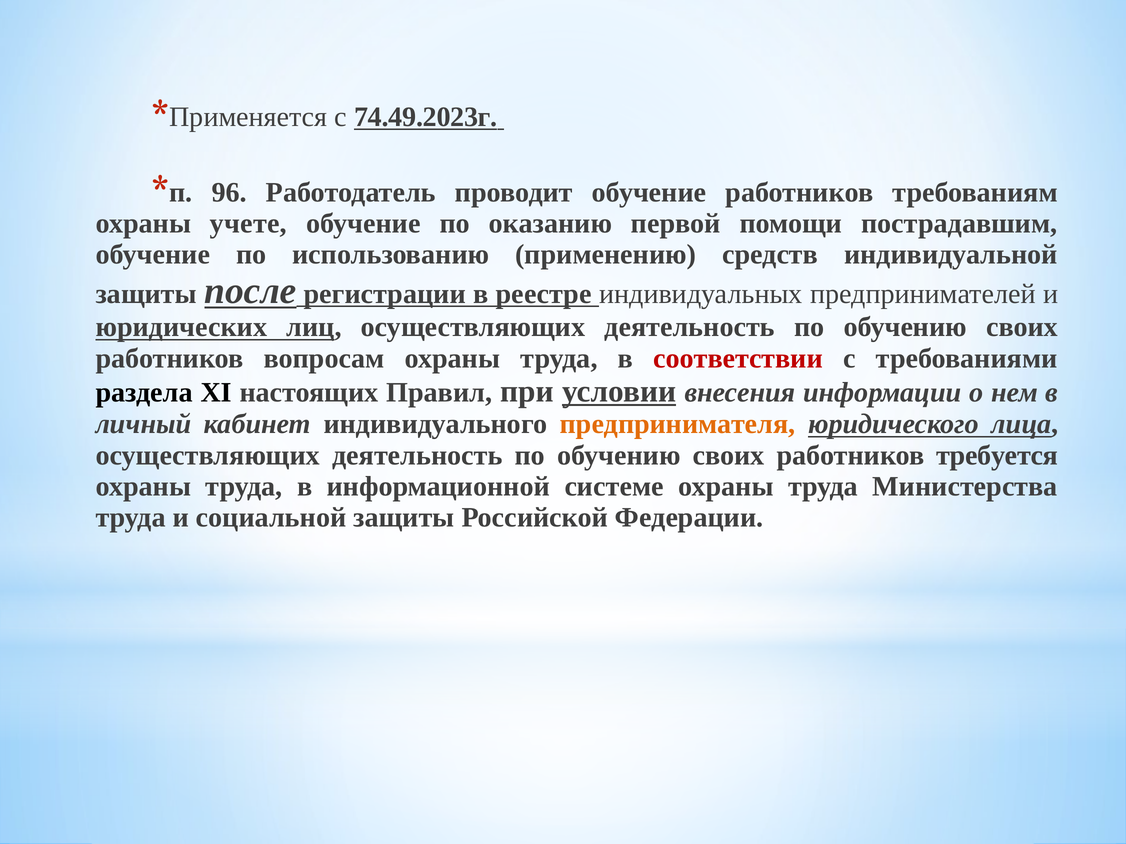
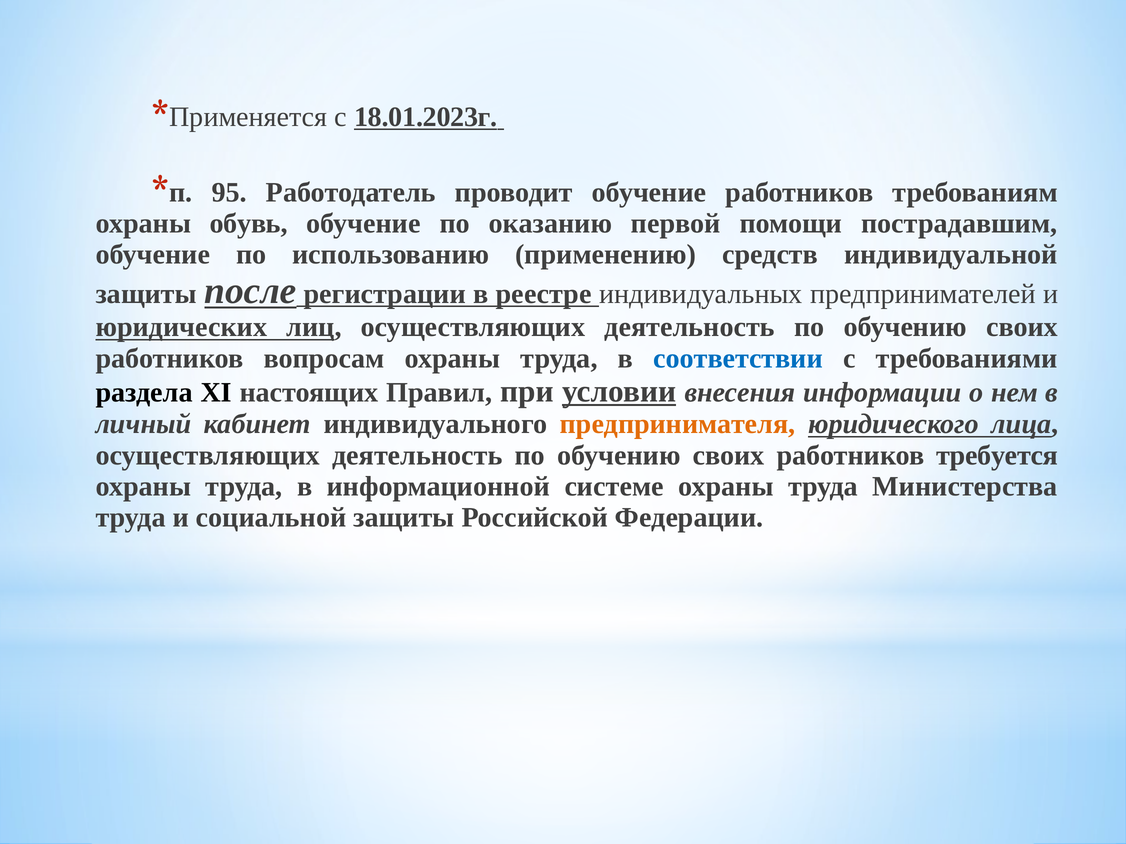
74.49.2023г: 74.49.2023г -> 18.01.2023г
96: 96 -> 95
учете: учете -> обувь
соответствии colour: red -> blue
